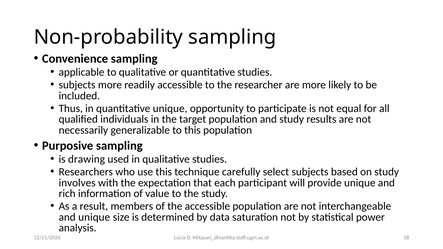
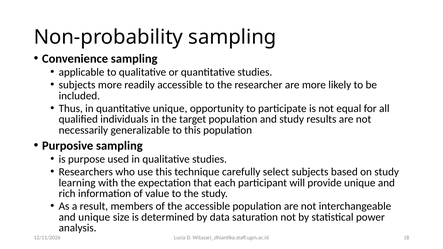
drawing: drawing -> purpose
involves: involves -> learning
